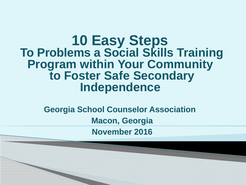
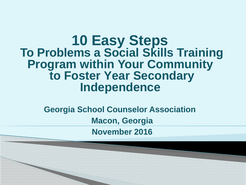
Safe: Safe -> Year
